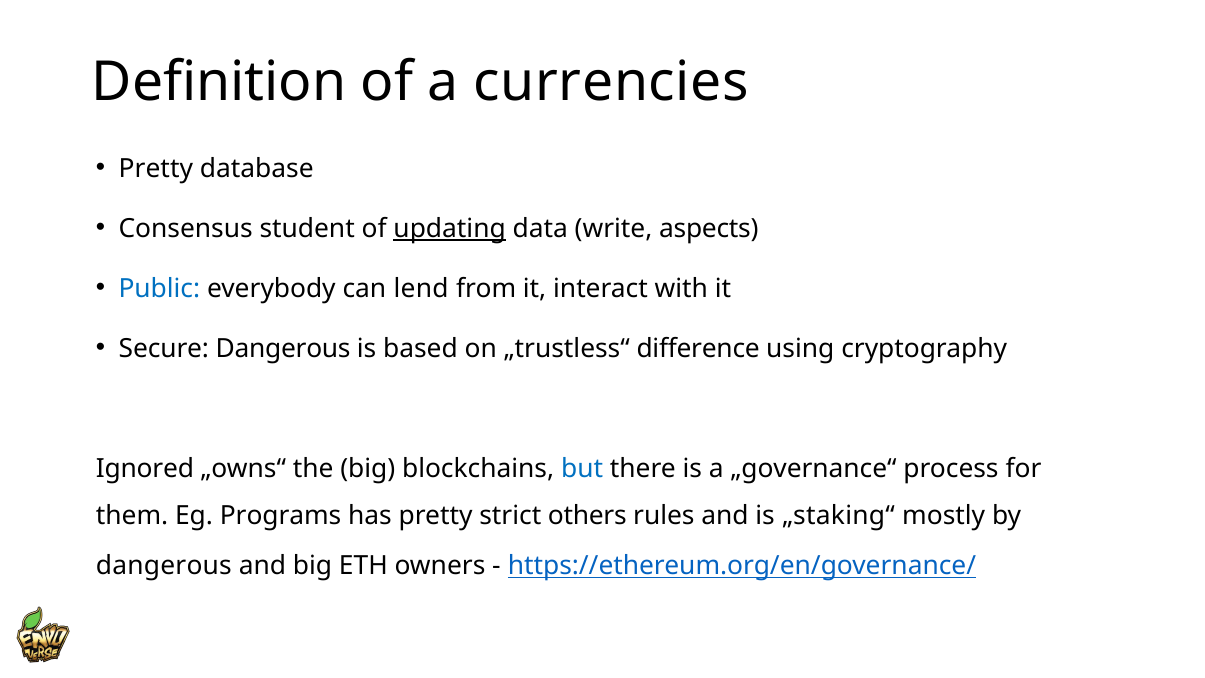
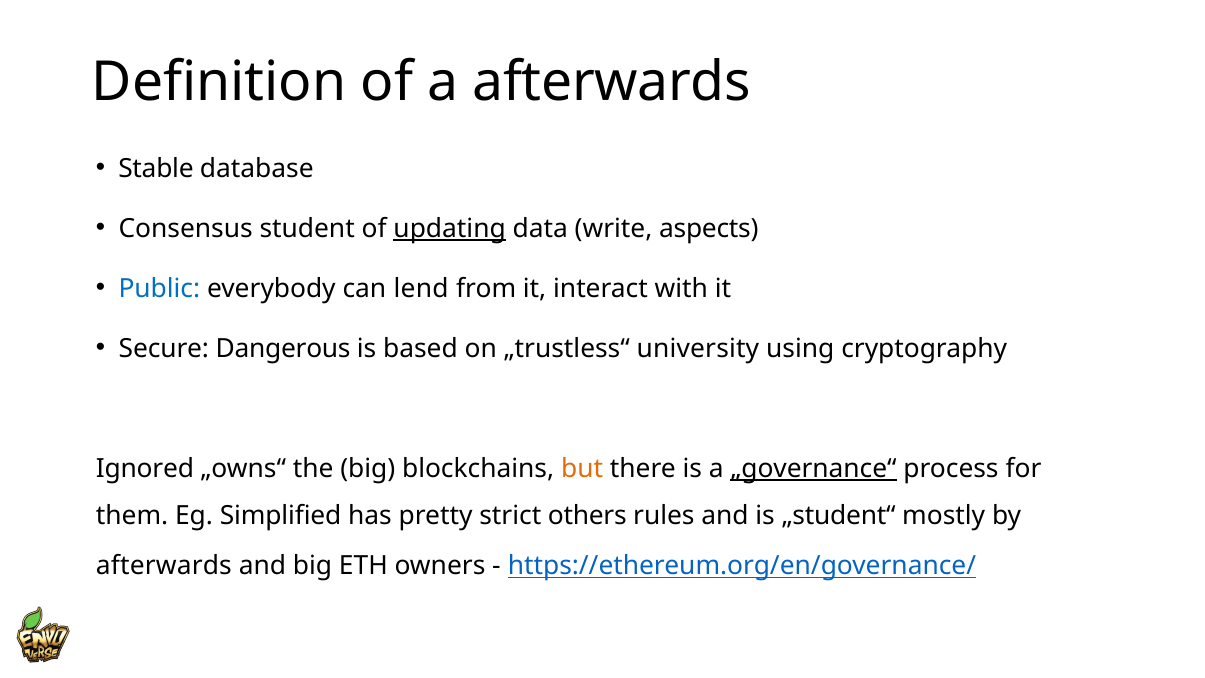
a currencies: currencies -> afterwards
Pretty at (156, 169): Pretty -> Stable
difference: difference -> university
but colour: blue -> orange
„governance“ underline: none -> present
Programs: Programs -> Simplified
„staking“: „staking“ -> „student“
dangerous at (164, 566): dangerous -> afterwards
